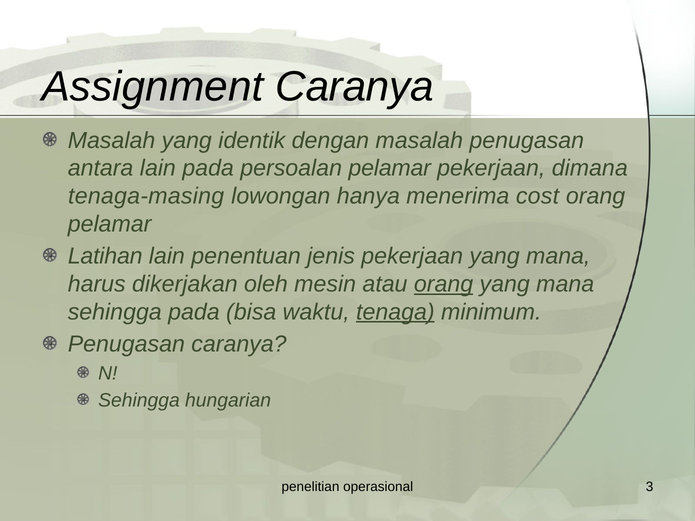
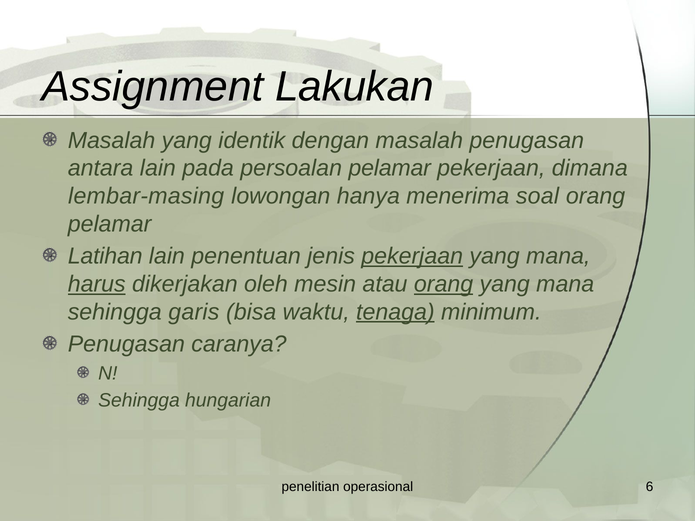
Assignment Caranya: Caranya -> Lakukan
tenaga-masing: tenaga-masing -> lembar-masing
cost: cost -> soal
pekerjaan at (412, 256) underline: none -> present
harus underline: none -> present
sehingga pada: pada -> garis
3: 3 -> 6
